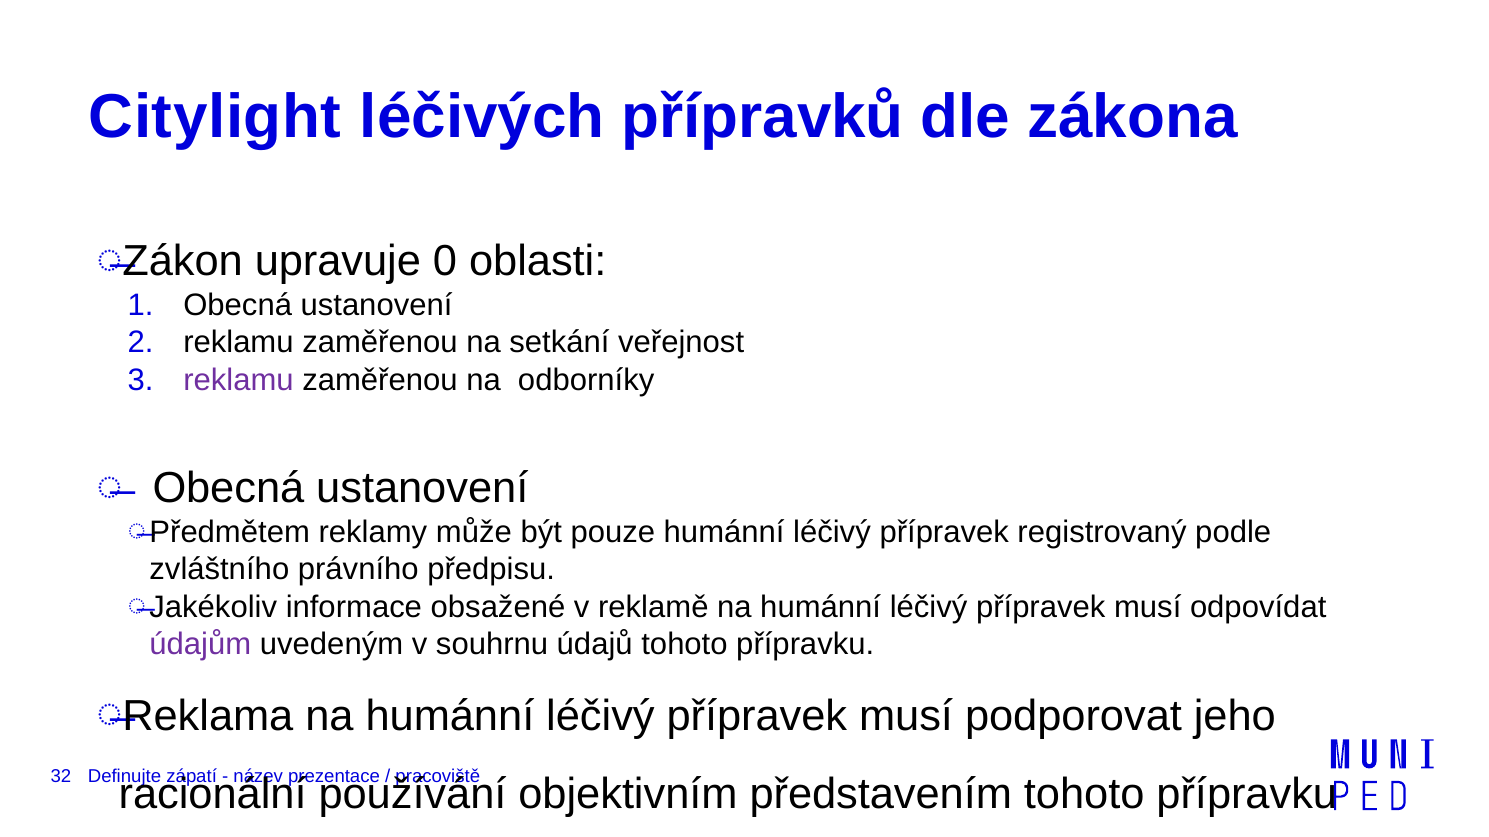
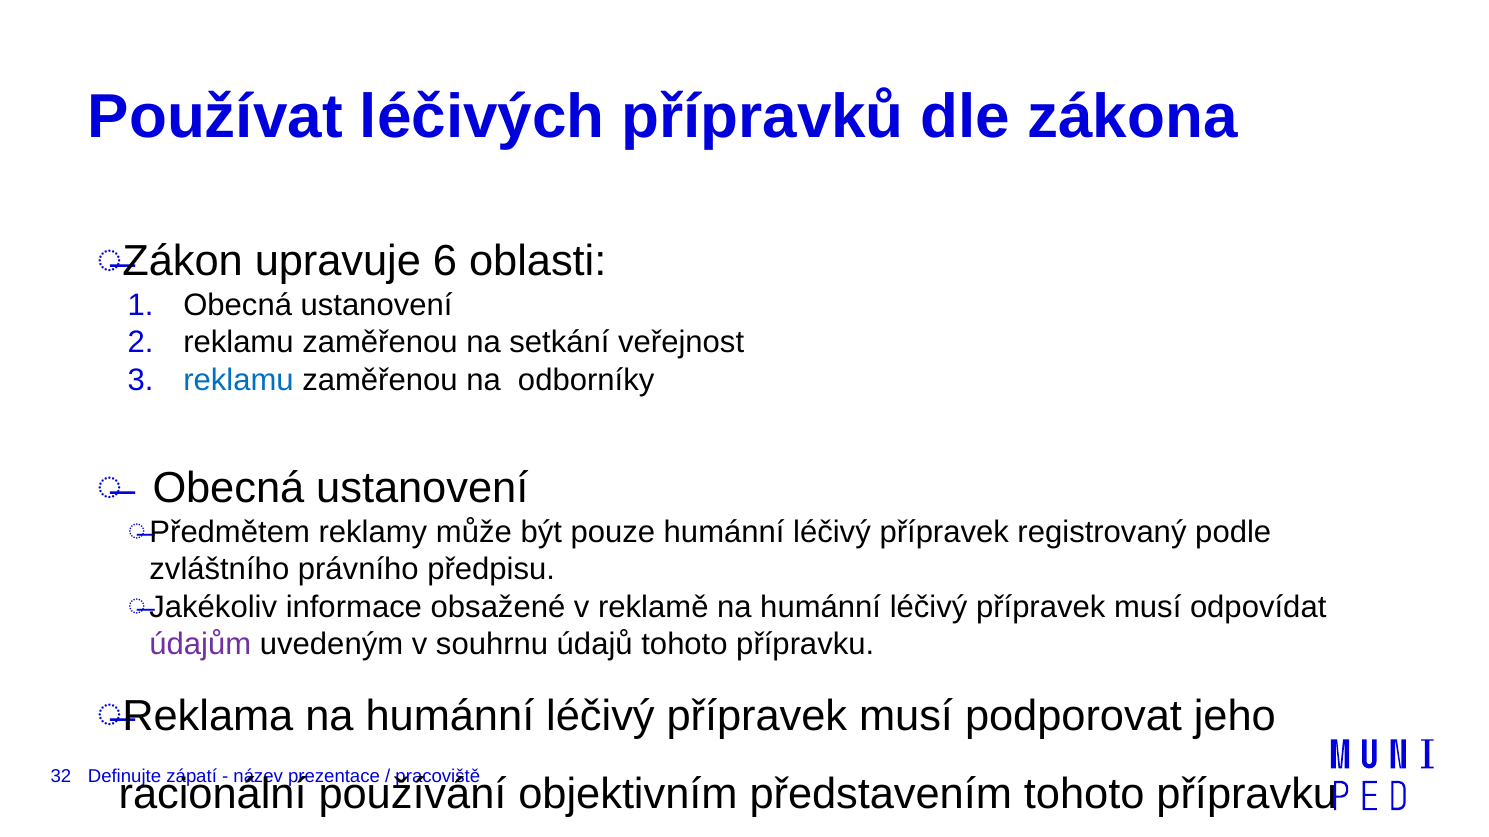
Citylight: Citylight -> Používat
0: 0 -> 6
reklamu at (239, 380) colour: purple -> blue
